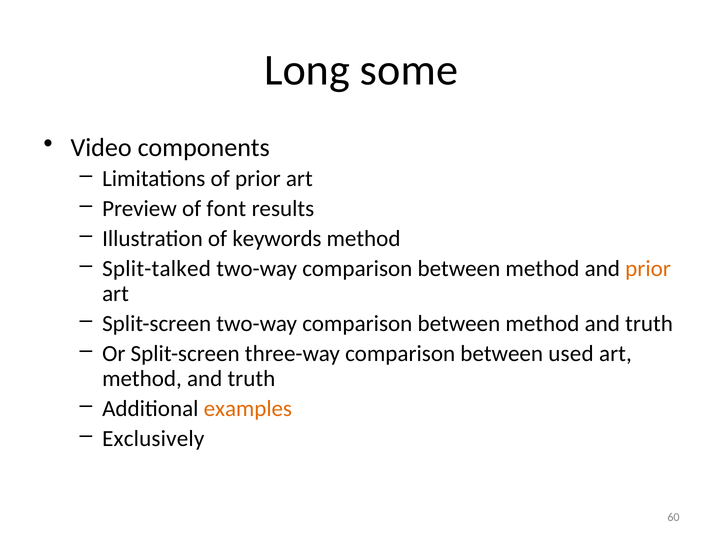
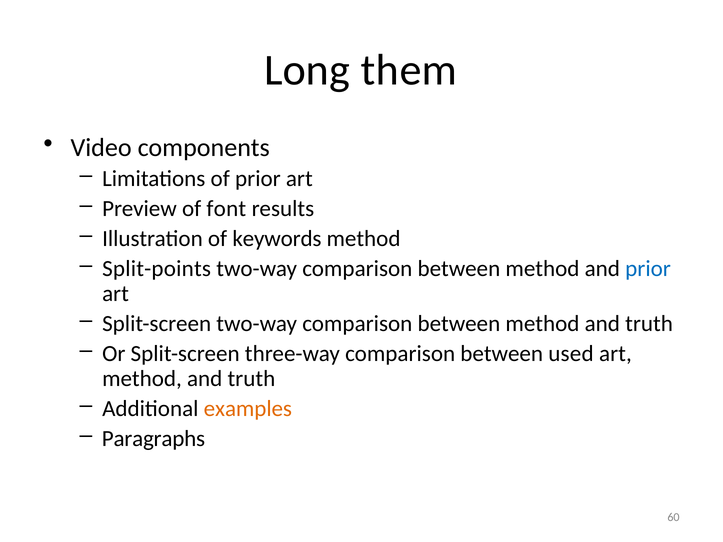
some: some -> them
Split-talked: Split-talked -> Split-points
prior at (648, 269) colour: orange -> blue
Exclusively: Exclusively -> Paragraphs
